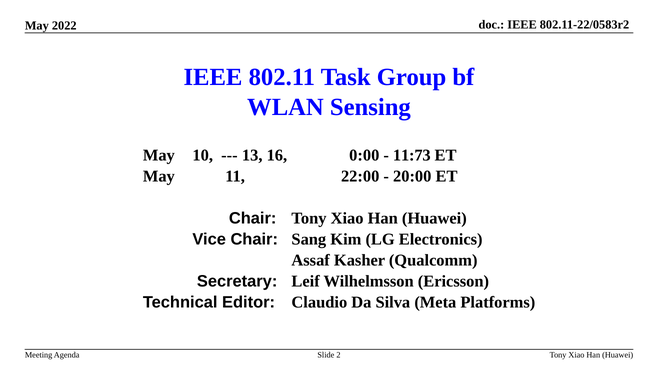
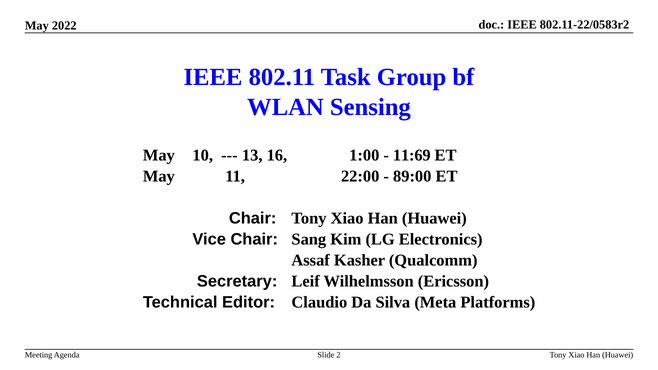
0:00: 0:00 -> 1:00
11:73: 11:73 -> 11:69
20:00: 20:00 -> 89:00
